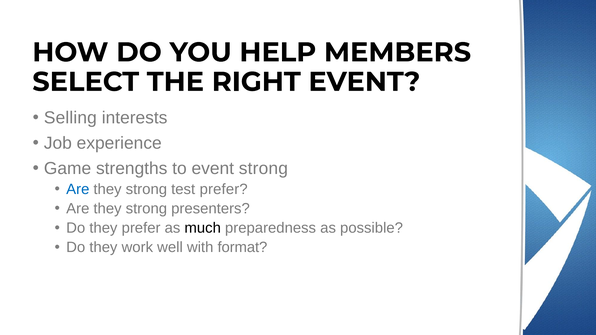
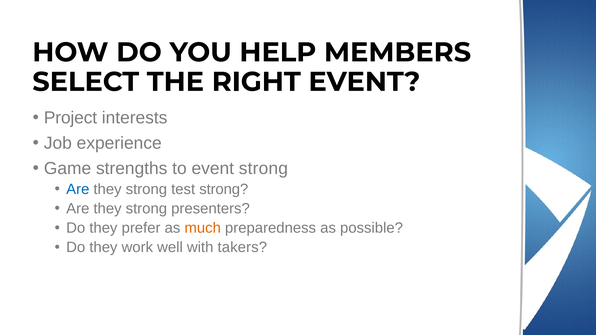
Selling: Selling -> Project
test prefer: prefer -> strong
much colour: black -> orange
format: format -> takers
